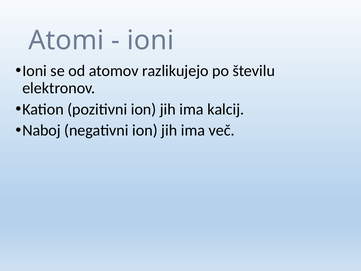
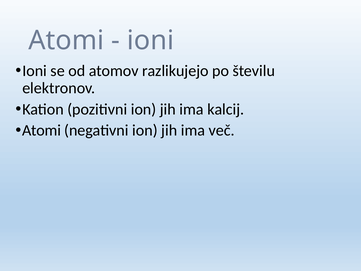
Naboj at (41, 130): Naboj -> Atomi
